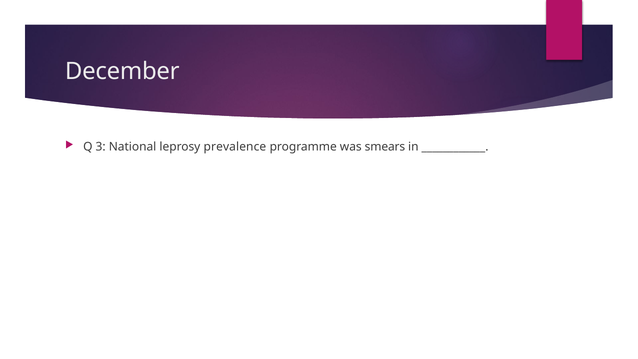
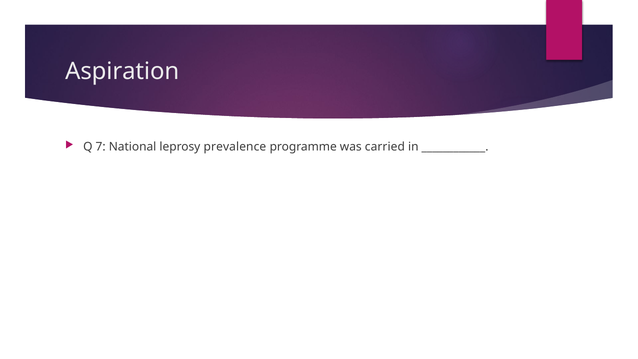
December: December -> Aspiration
3: 3 -> 7
smears: smears -> carried
